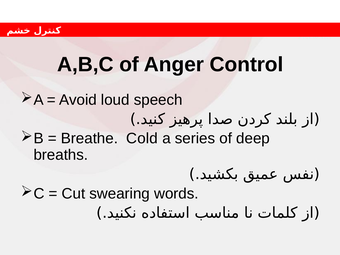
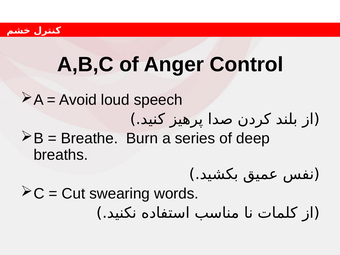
Cold: Cold -> Burn
